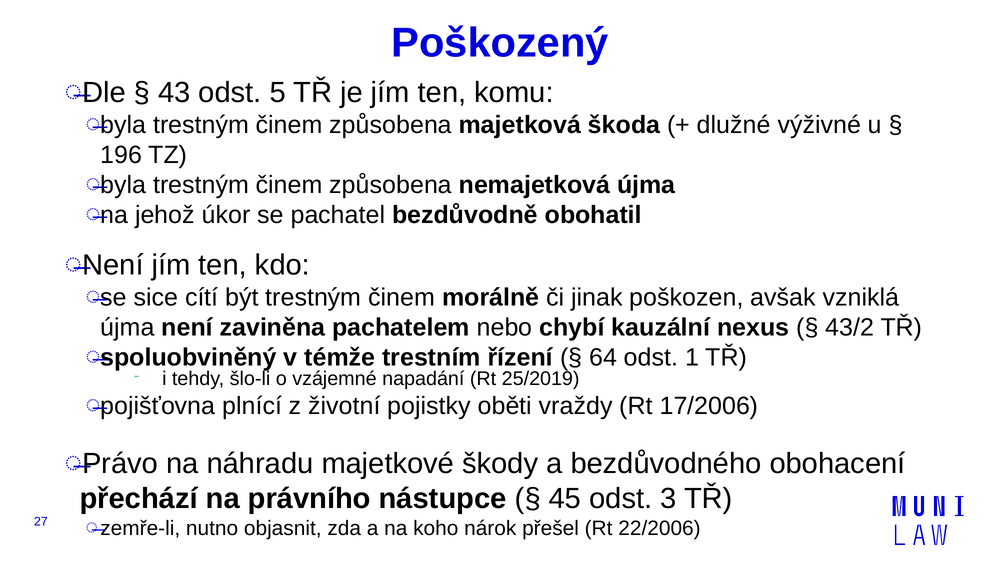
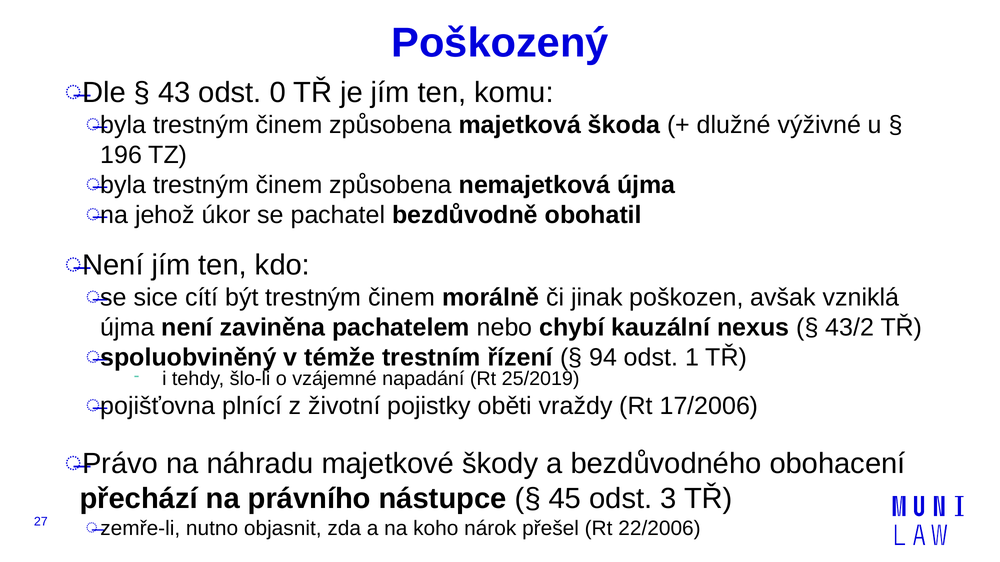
5: 5 -> 0
64: 64 -> 94
